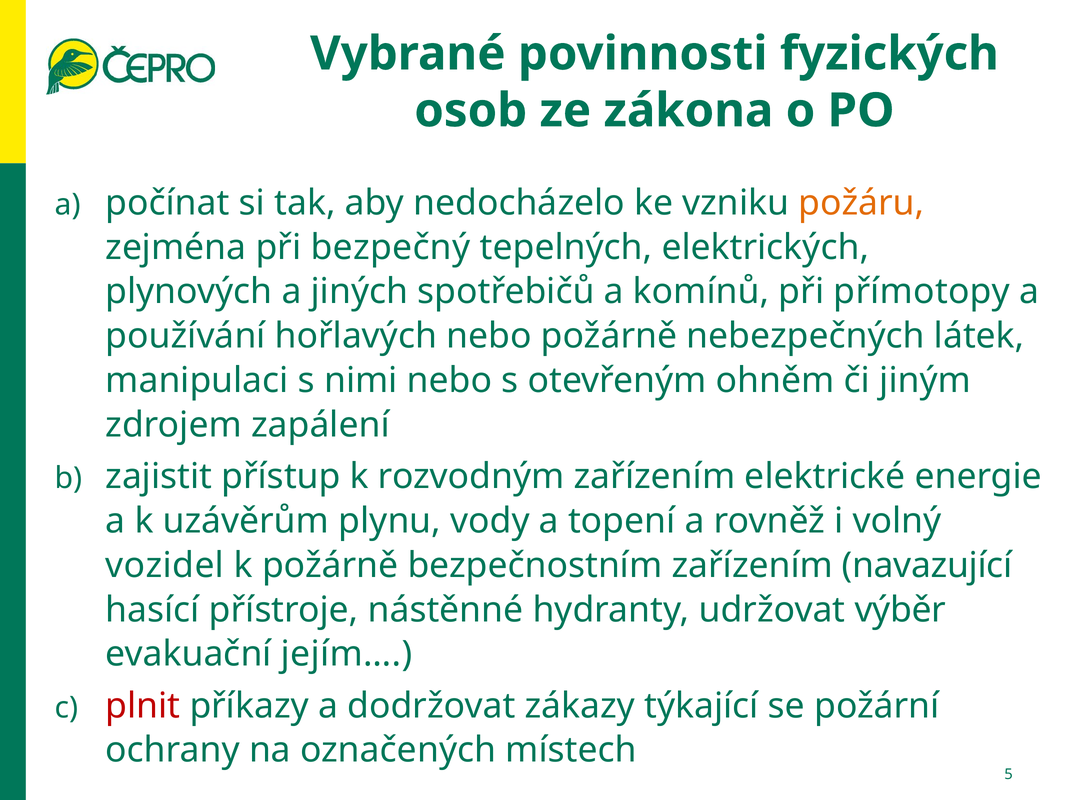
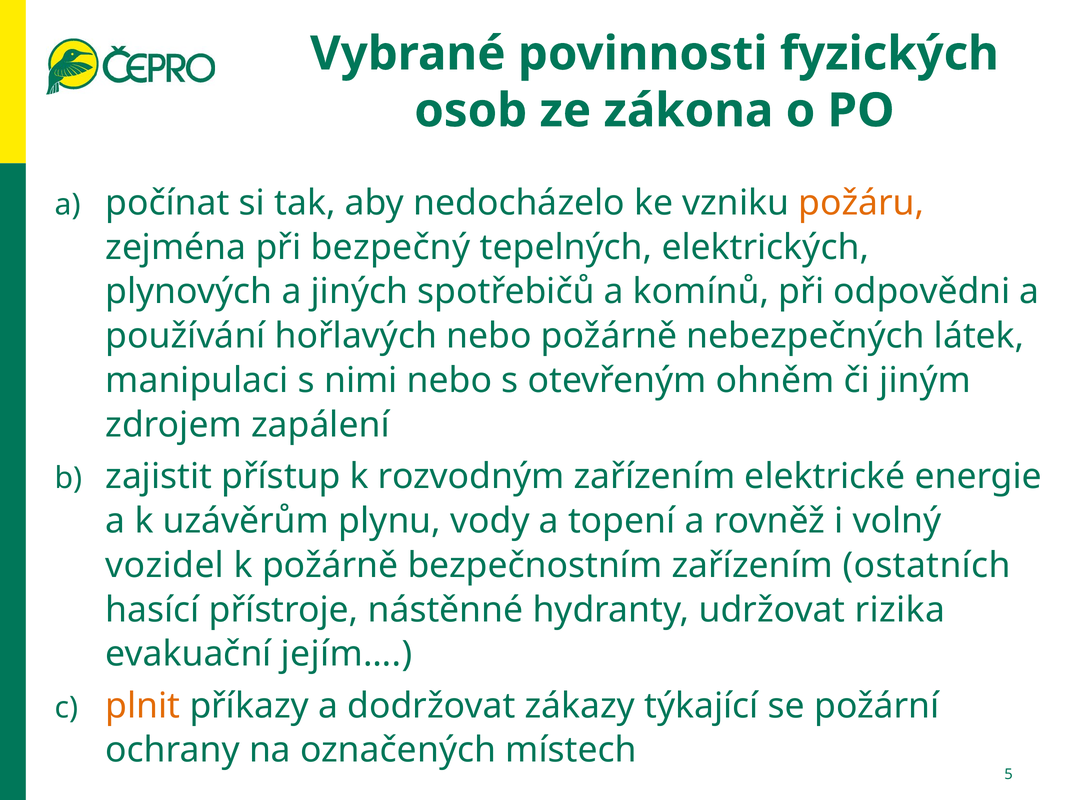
přímotopy: přímotopy -> odpovědni
navazující: navazující -> ostatních
výběr: výběr -> rizika
plnit colour: red -> orange
